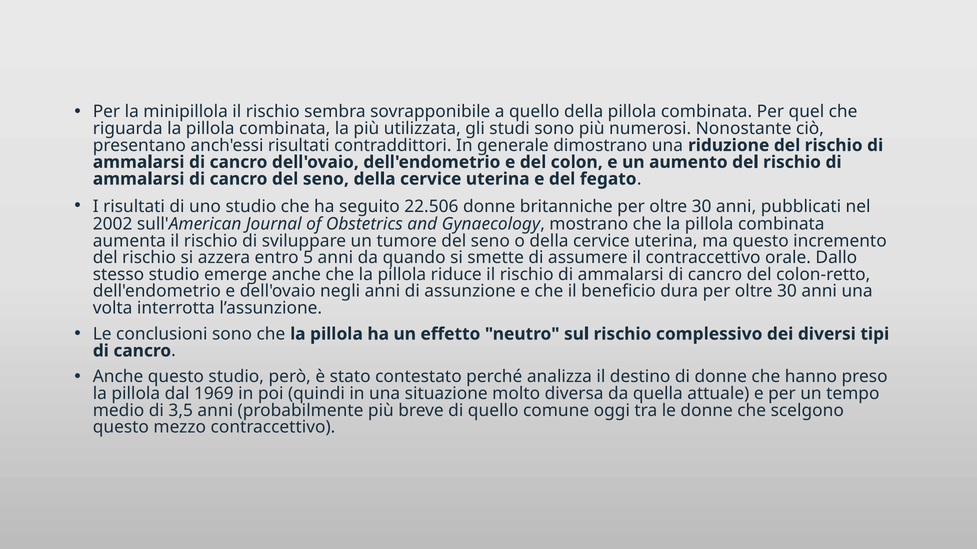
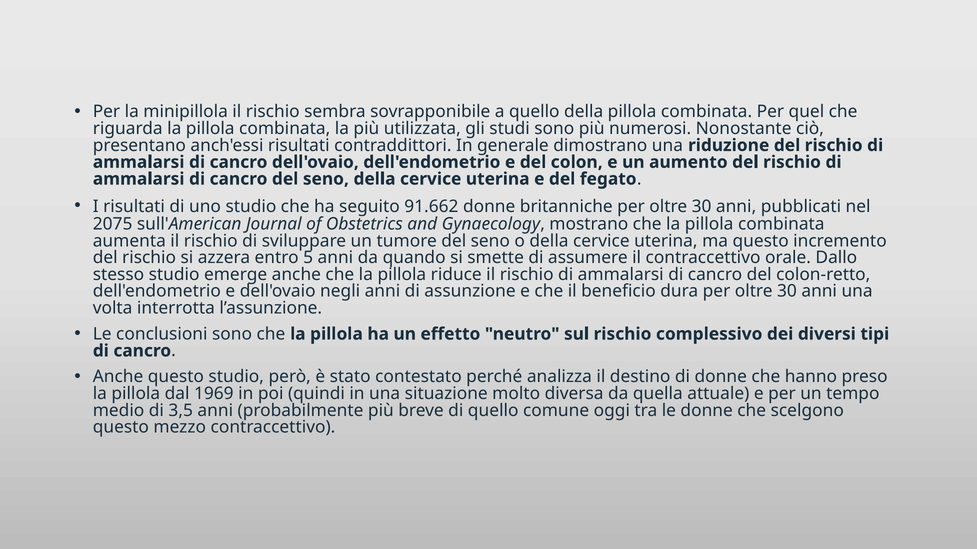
22.506: 22.506 -> 91.662
2002: 2002 -> 2075
